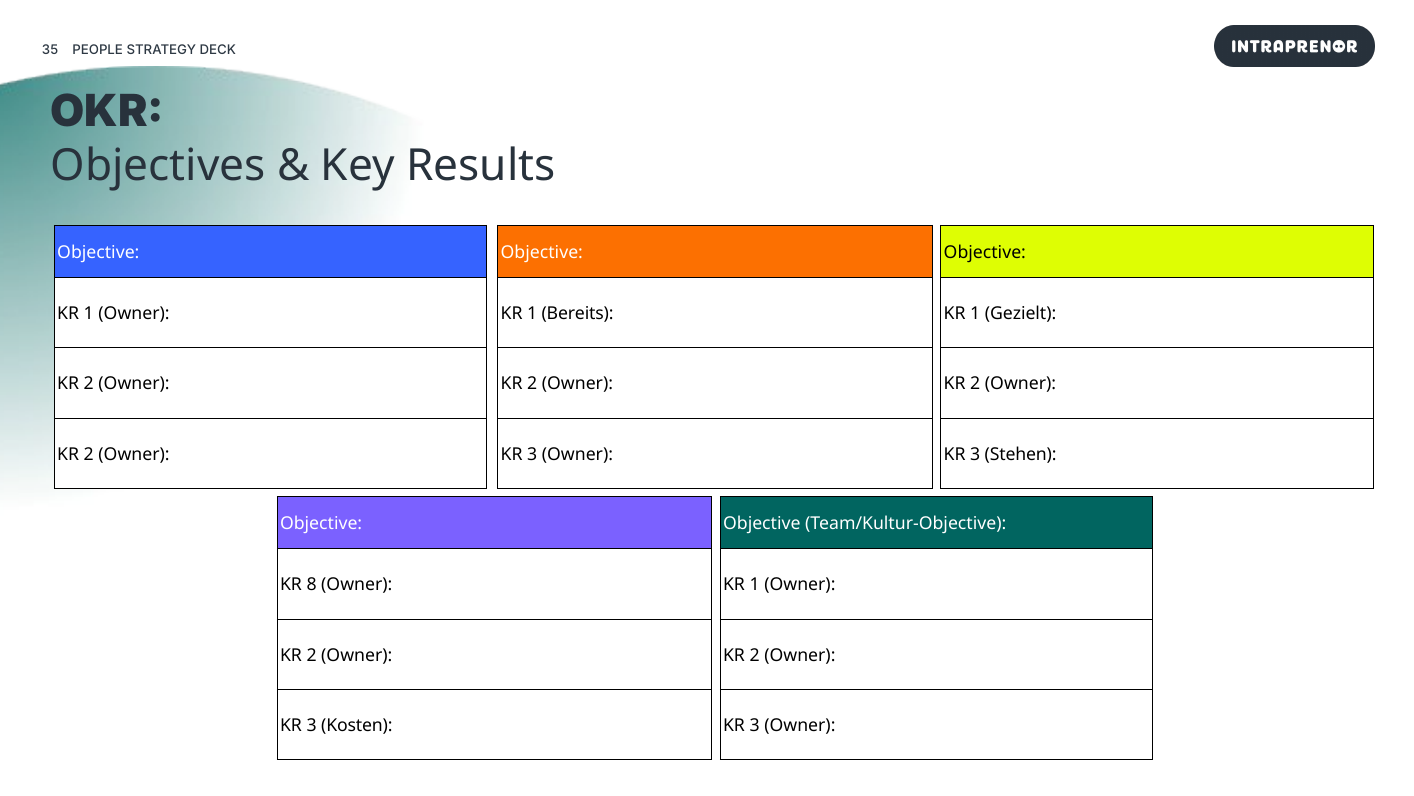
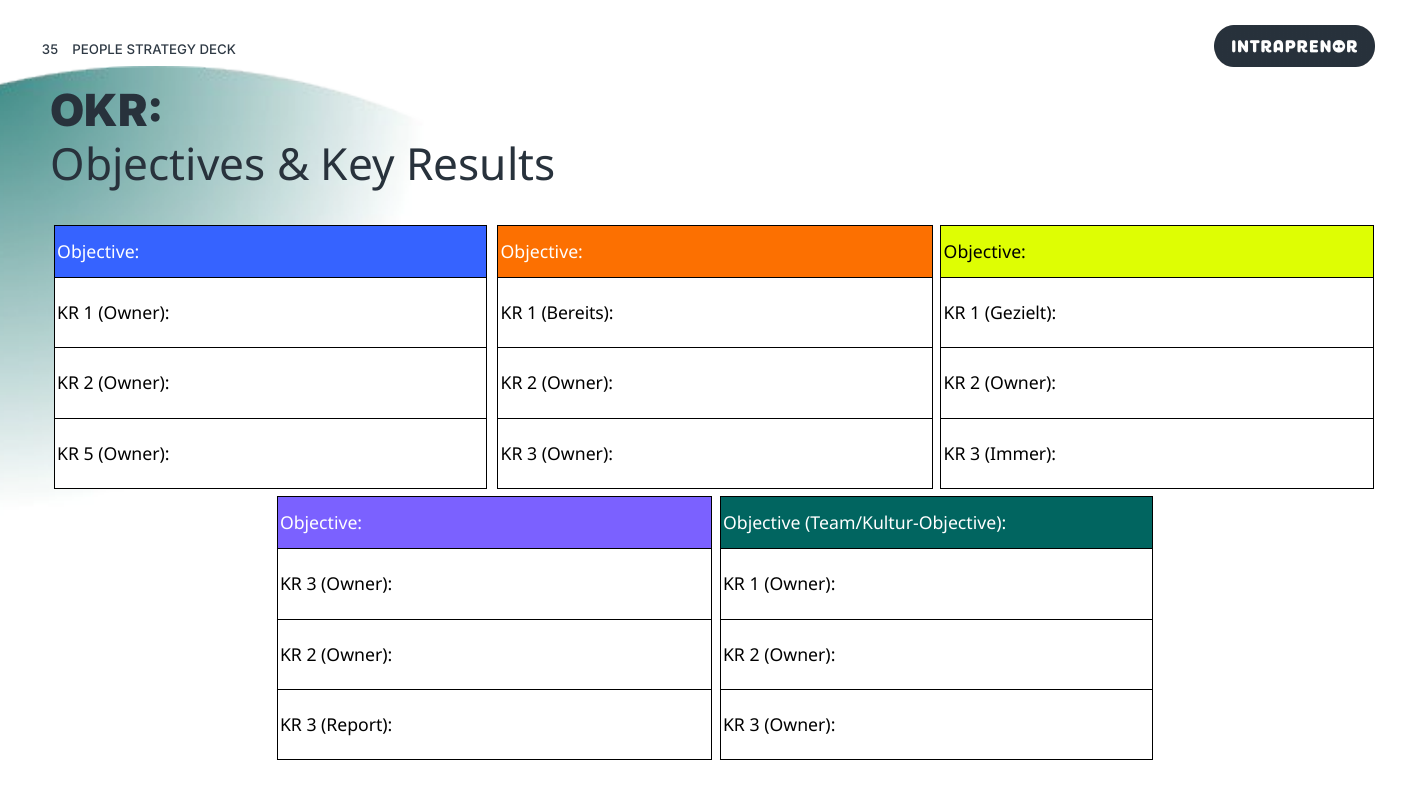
2 at (89, 454): 2 -> 5
Stehen: Stehen -> Immer
8 at (312, 584): 8 -> 3
Kosten: Kosten -> Report
